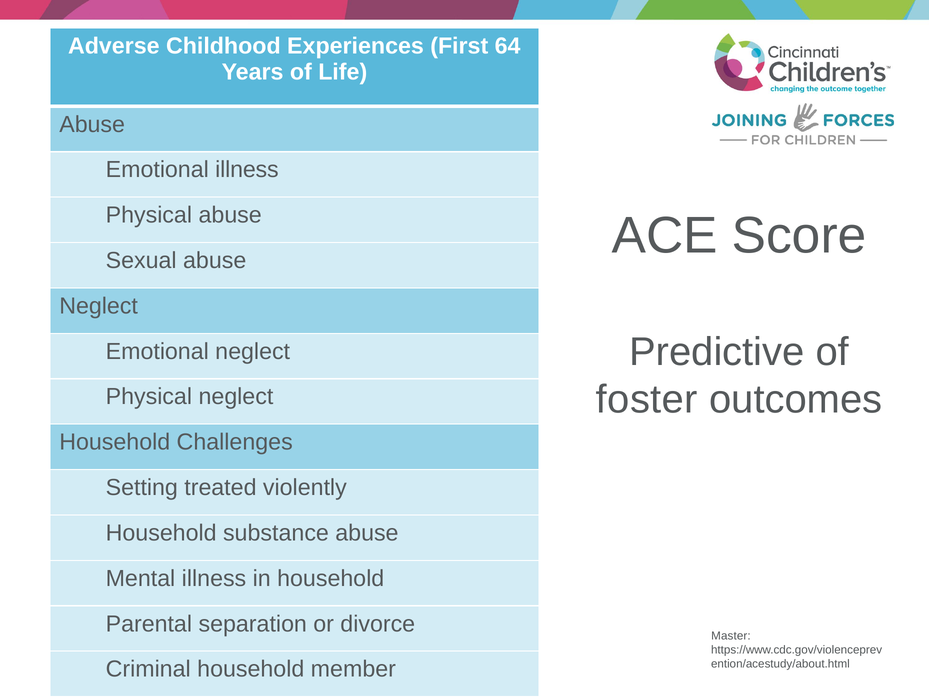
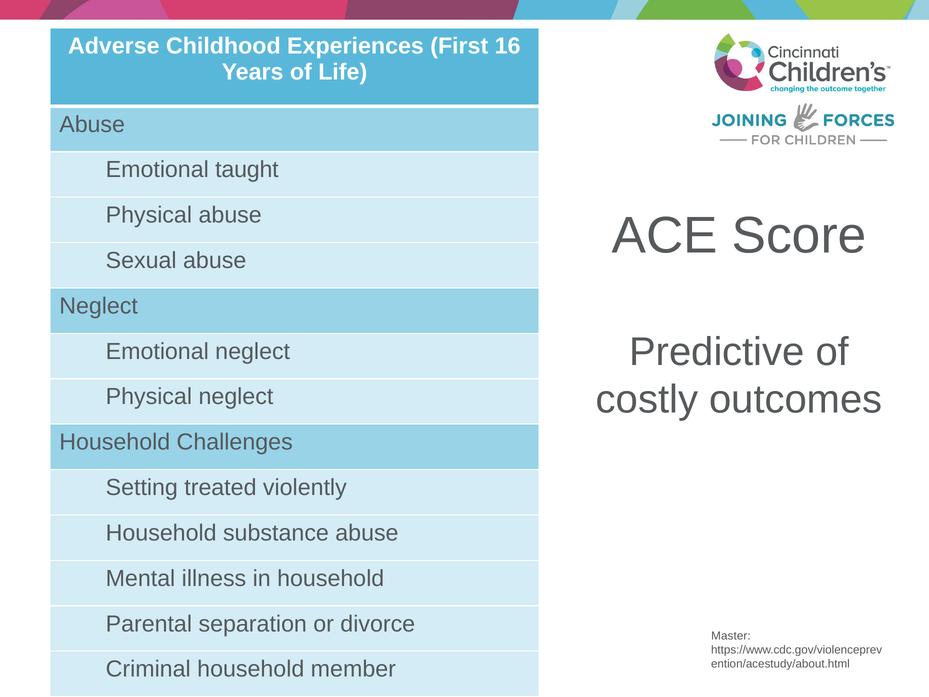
64: 64 -> 16
Emotional illness: illness -> taught
foster: foster -> costly
